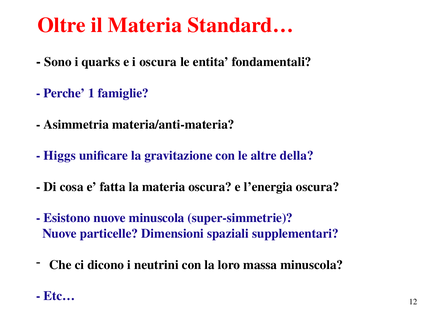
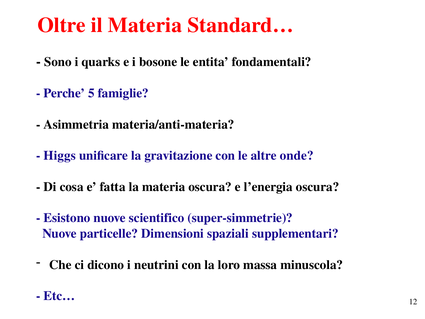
i oscura: oscura -> bosone
1: 1 -> 5
della: della -> onde
nuove minuscola: minuscola -> scientifico
